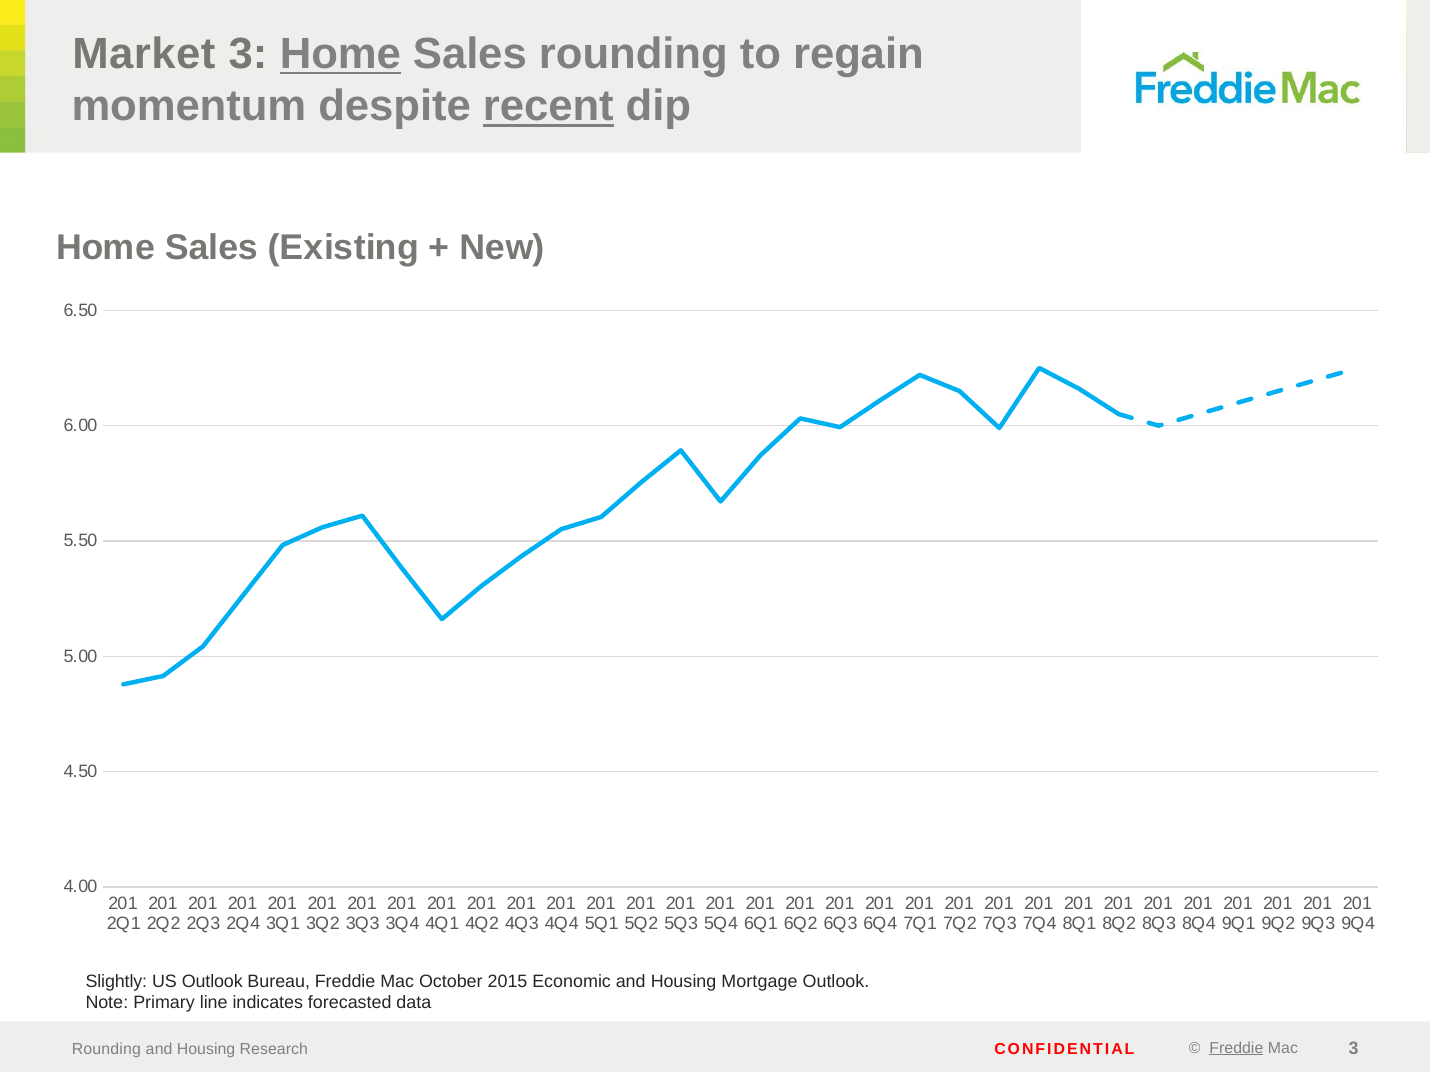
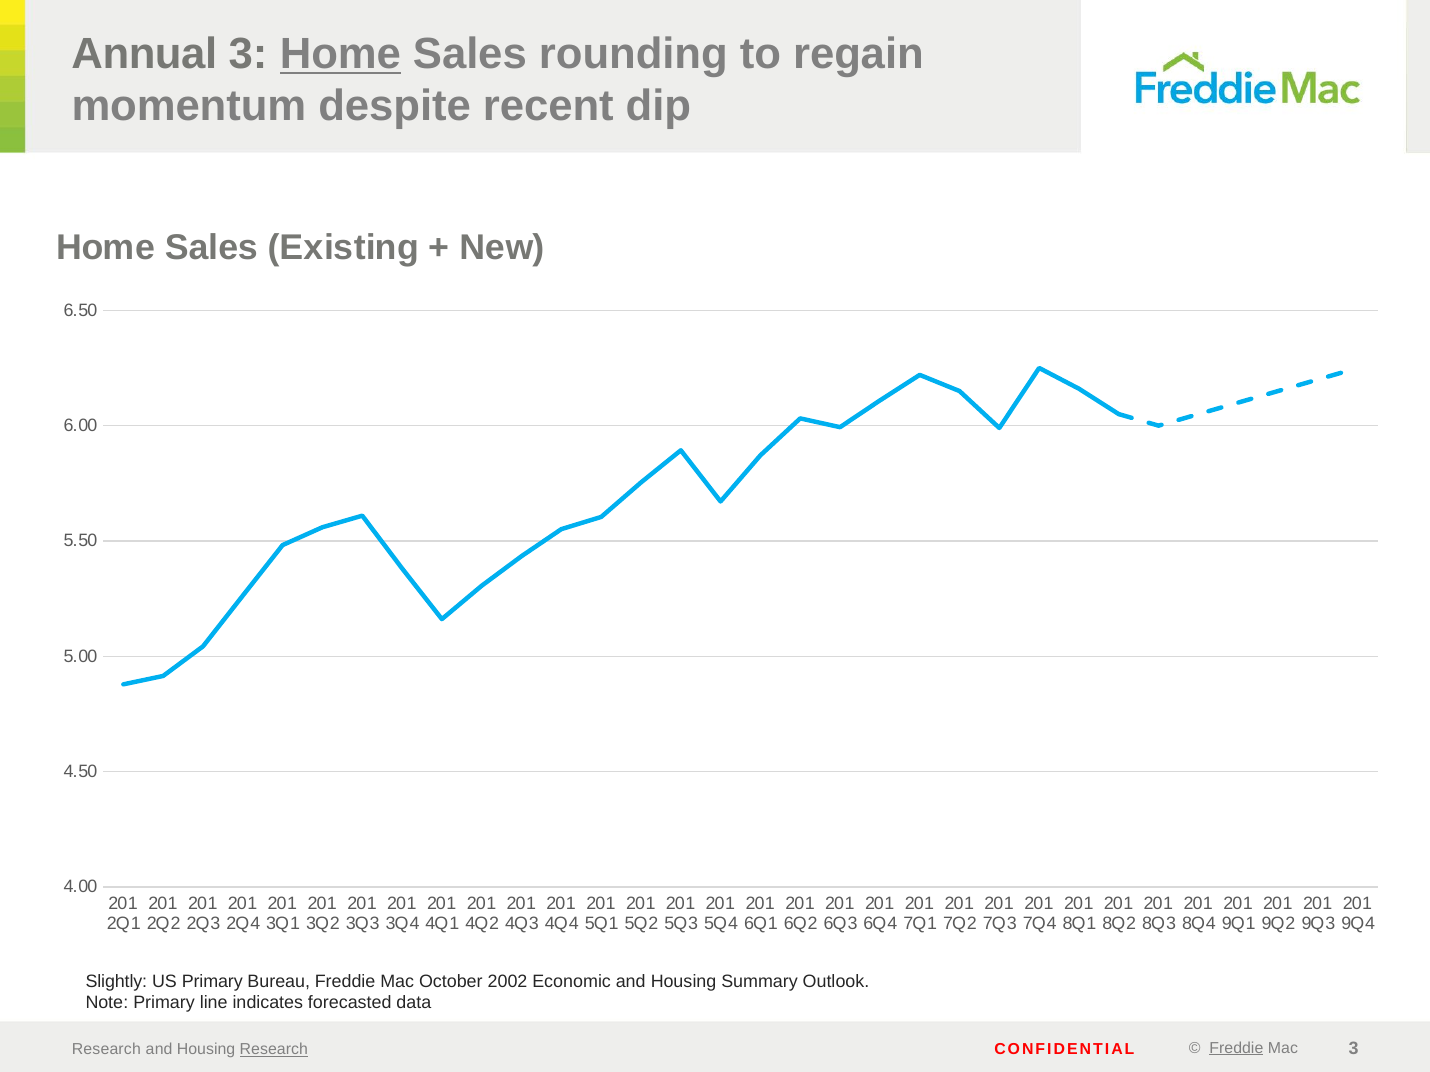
Market: Market -> Annual
recent underline: present -> none
US Outlook: Outlook -> Primary
2015: 2015 -> 2002
Mortgage: Mortgage -> Summary
Rounding at (106, 1050): Rounding -> Research
Research at (274, 1050) underline: none -> present
